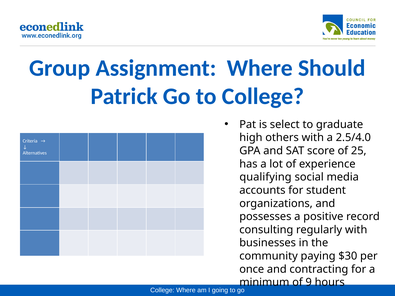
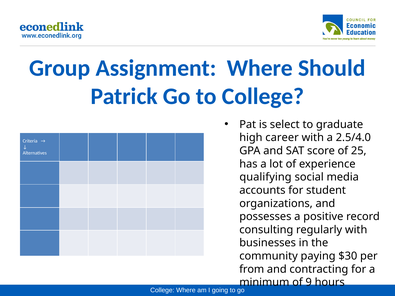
others: others -> career
once: once -> from
